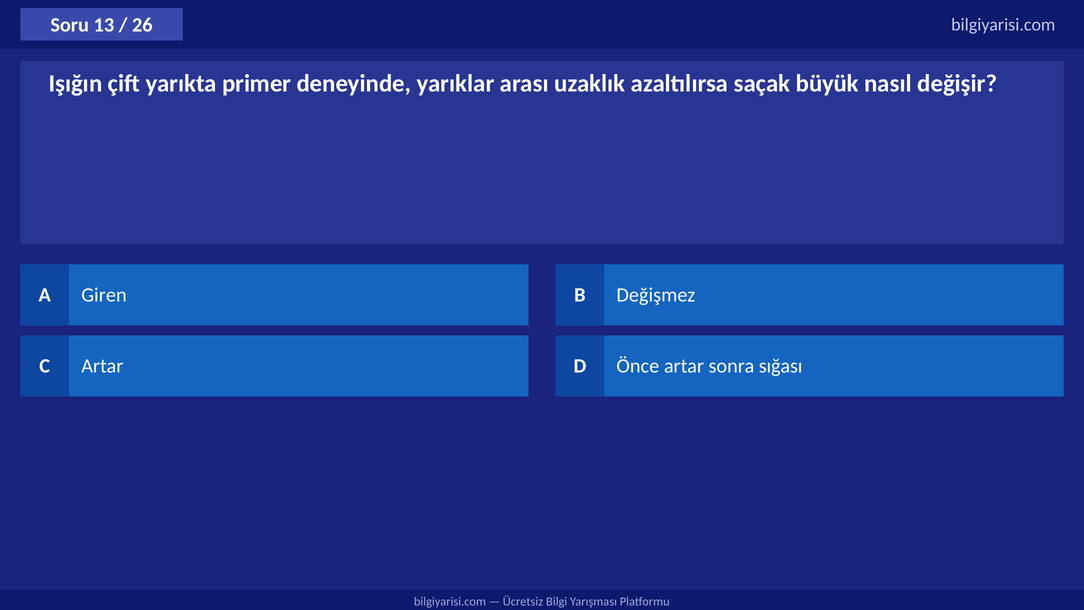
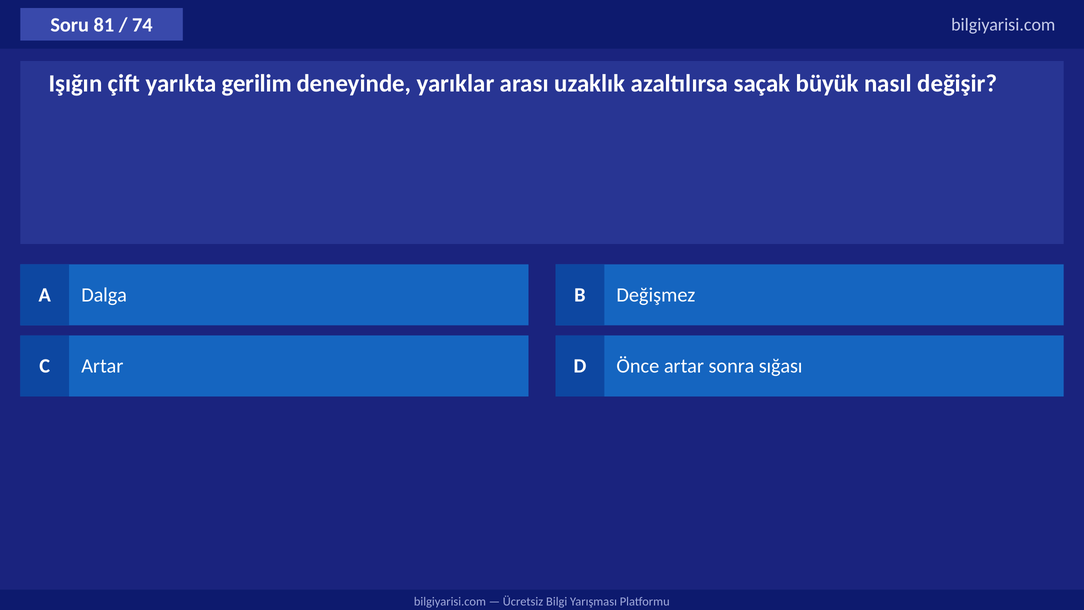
13: 13 -> 81
26: 26 -> 74
primer: primer -> gerilim
Giren: Giren -> Dalga
